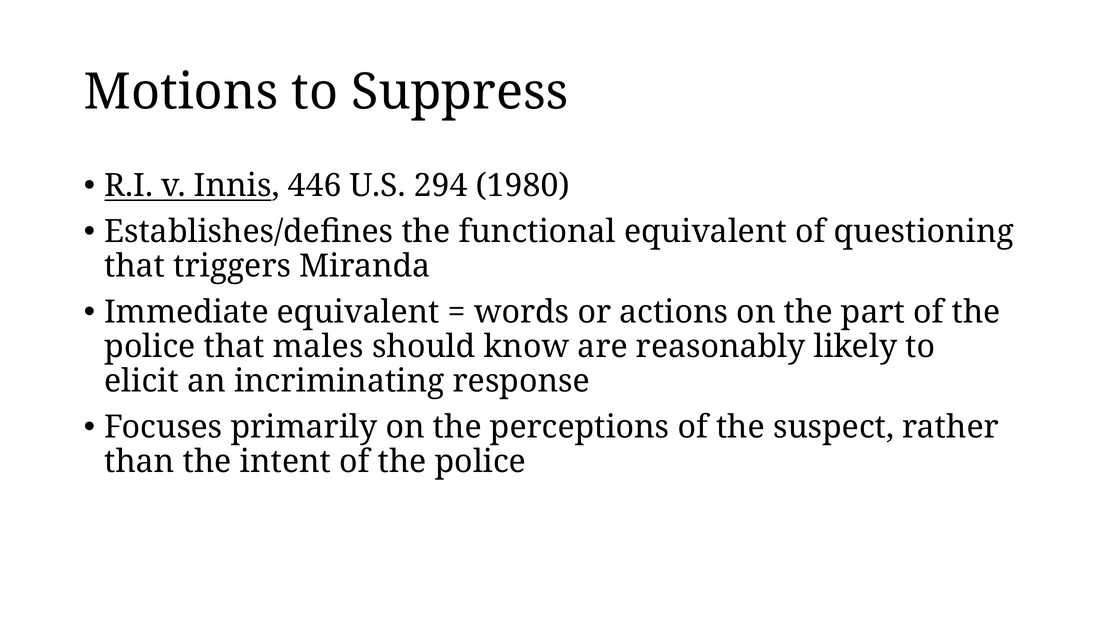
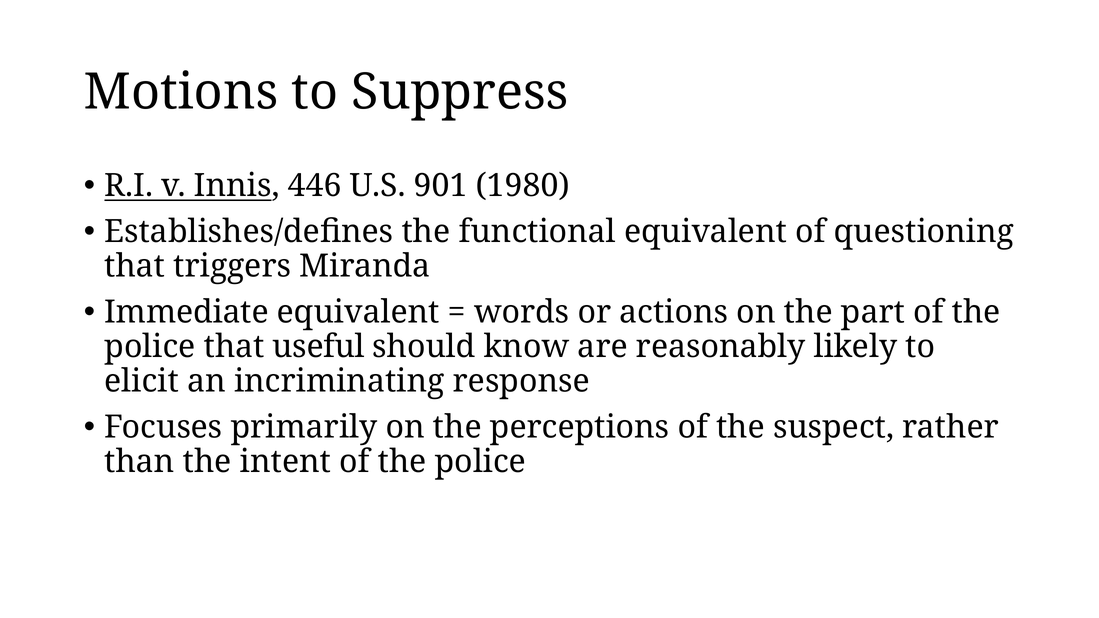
294: 294 -> 901
males: males -> useful
